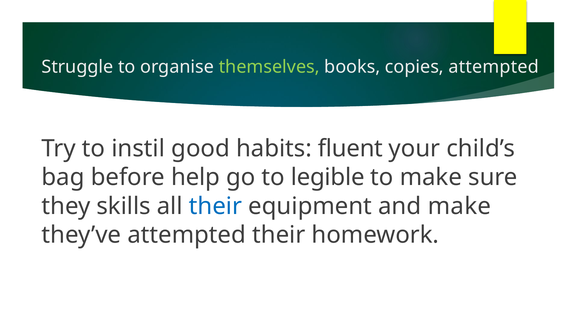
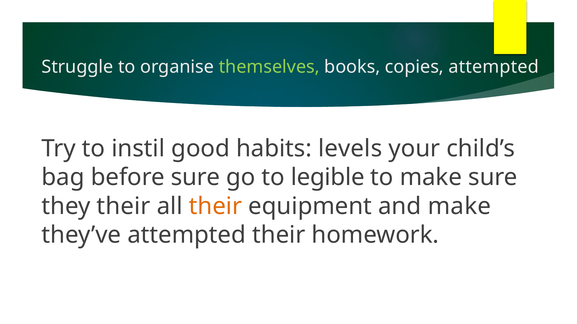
fluent: fluent -> levels
before help: help -> sure
they skills: skills -> their
their at (215, 207) colour: blue -> orange
